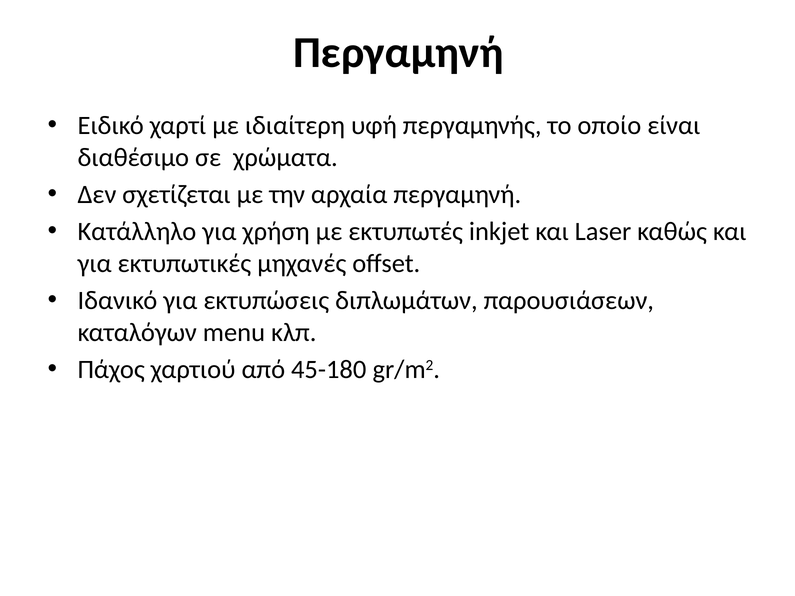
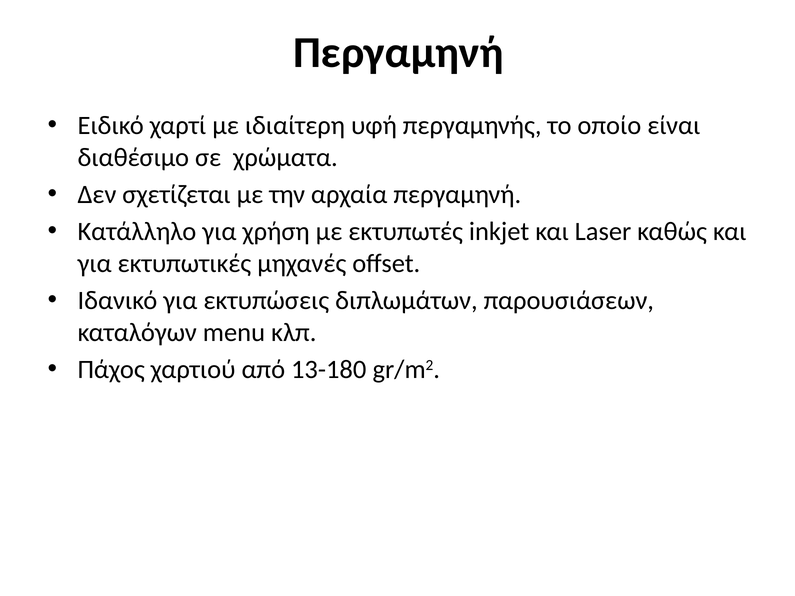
45-180: 45-180 -> 13-180
